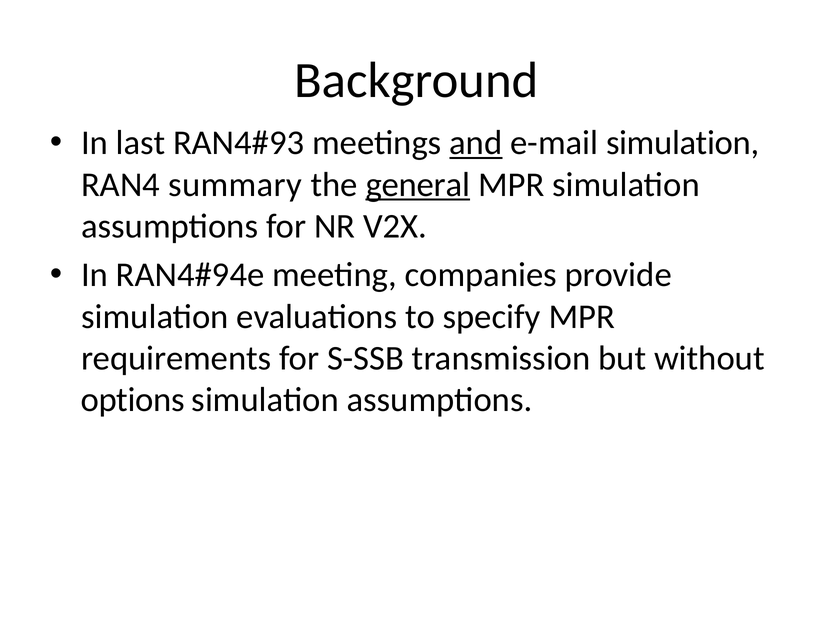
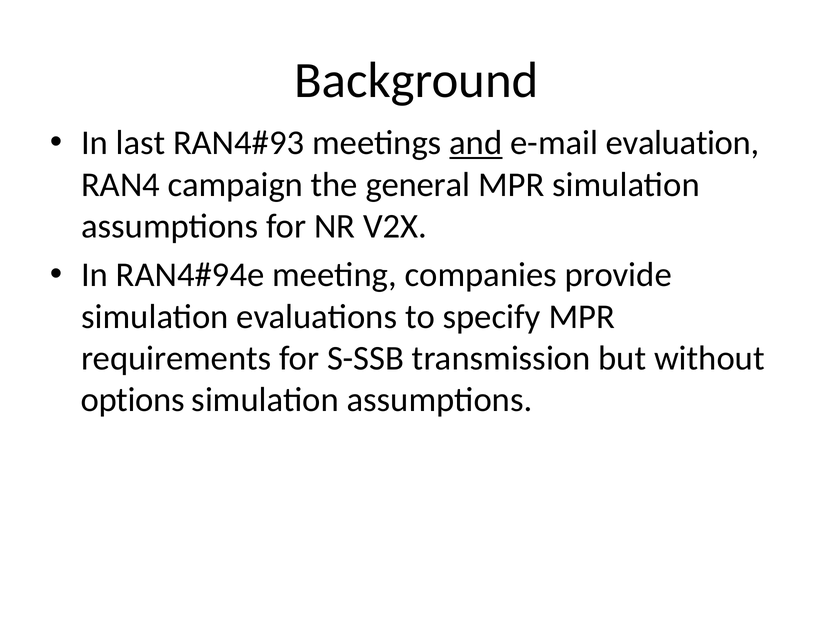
e-mail simulation: simulation -> evaluation
summary: summary -> campaign
general underline: present -> none
